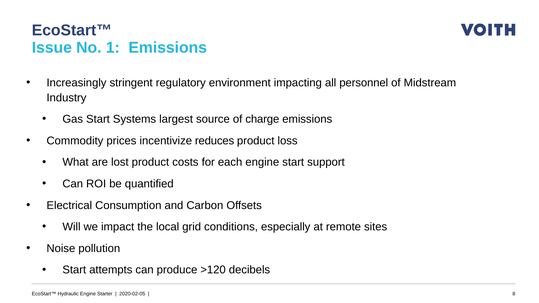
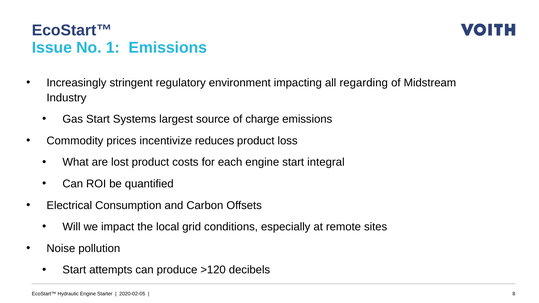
personnel: personnel -> regarding
support: support -> integral
